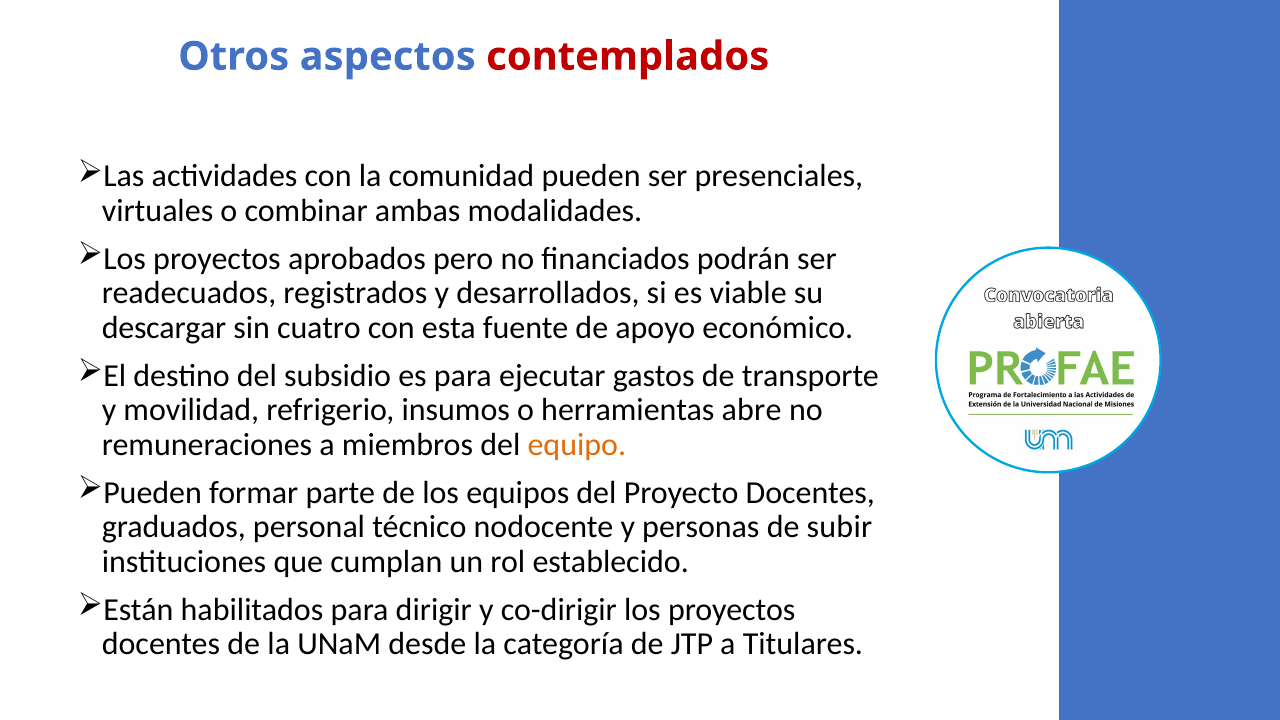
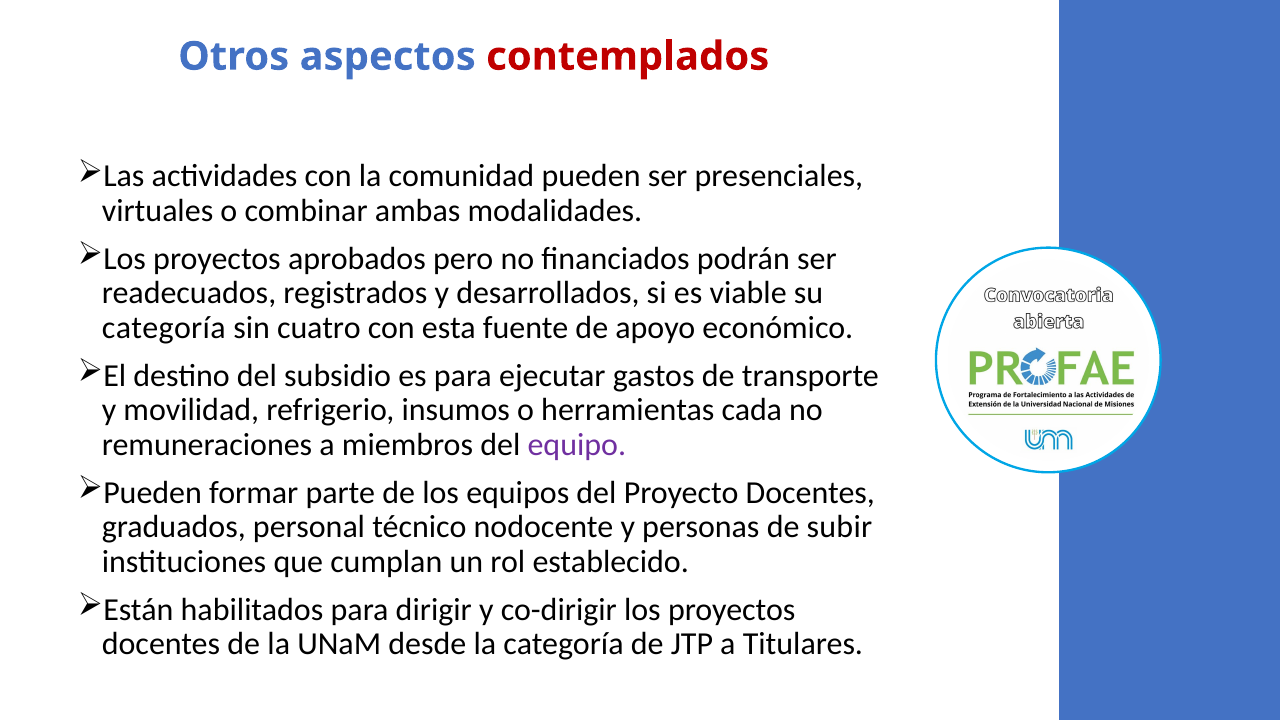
descargar at (164, 328): descargar -> categoría
abre: abre -> cada
equipo colour: orange -> purple
